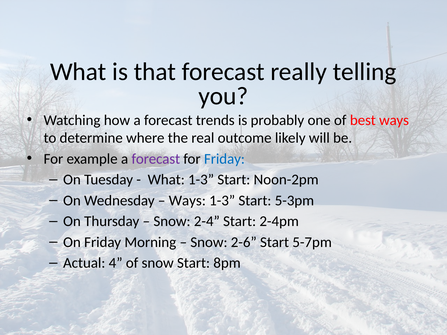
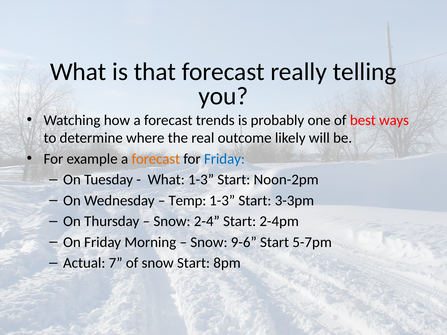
forecast at (156, 159) colour: purple -> orange
Ways at (187, 201): Ways -> Temp
5-3pm: 5-3pm -> 3-3pm
2-6: 2-6 -> 9-6
4: 4 -> 7
